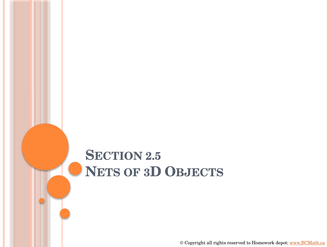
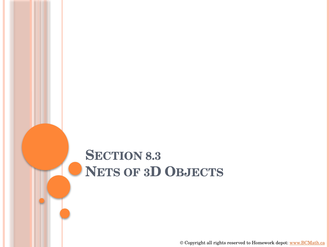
2.5: 2.5 -> 8.3
